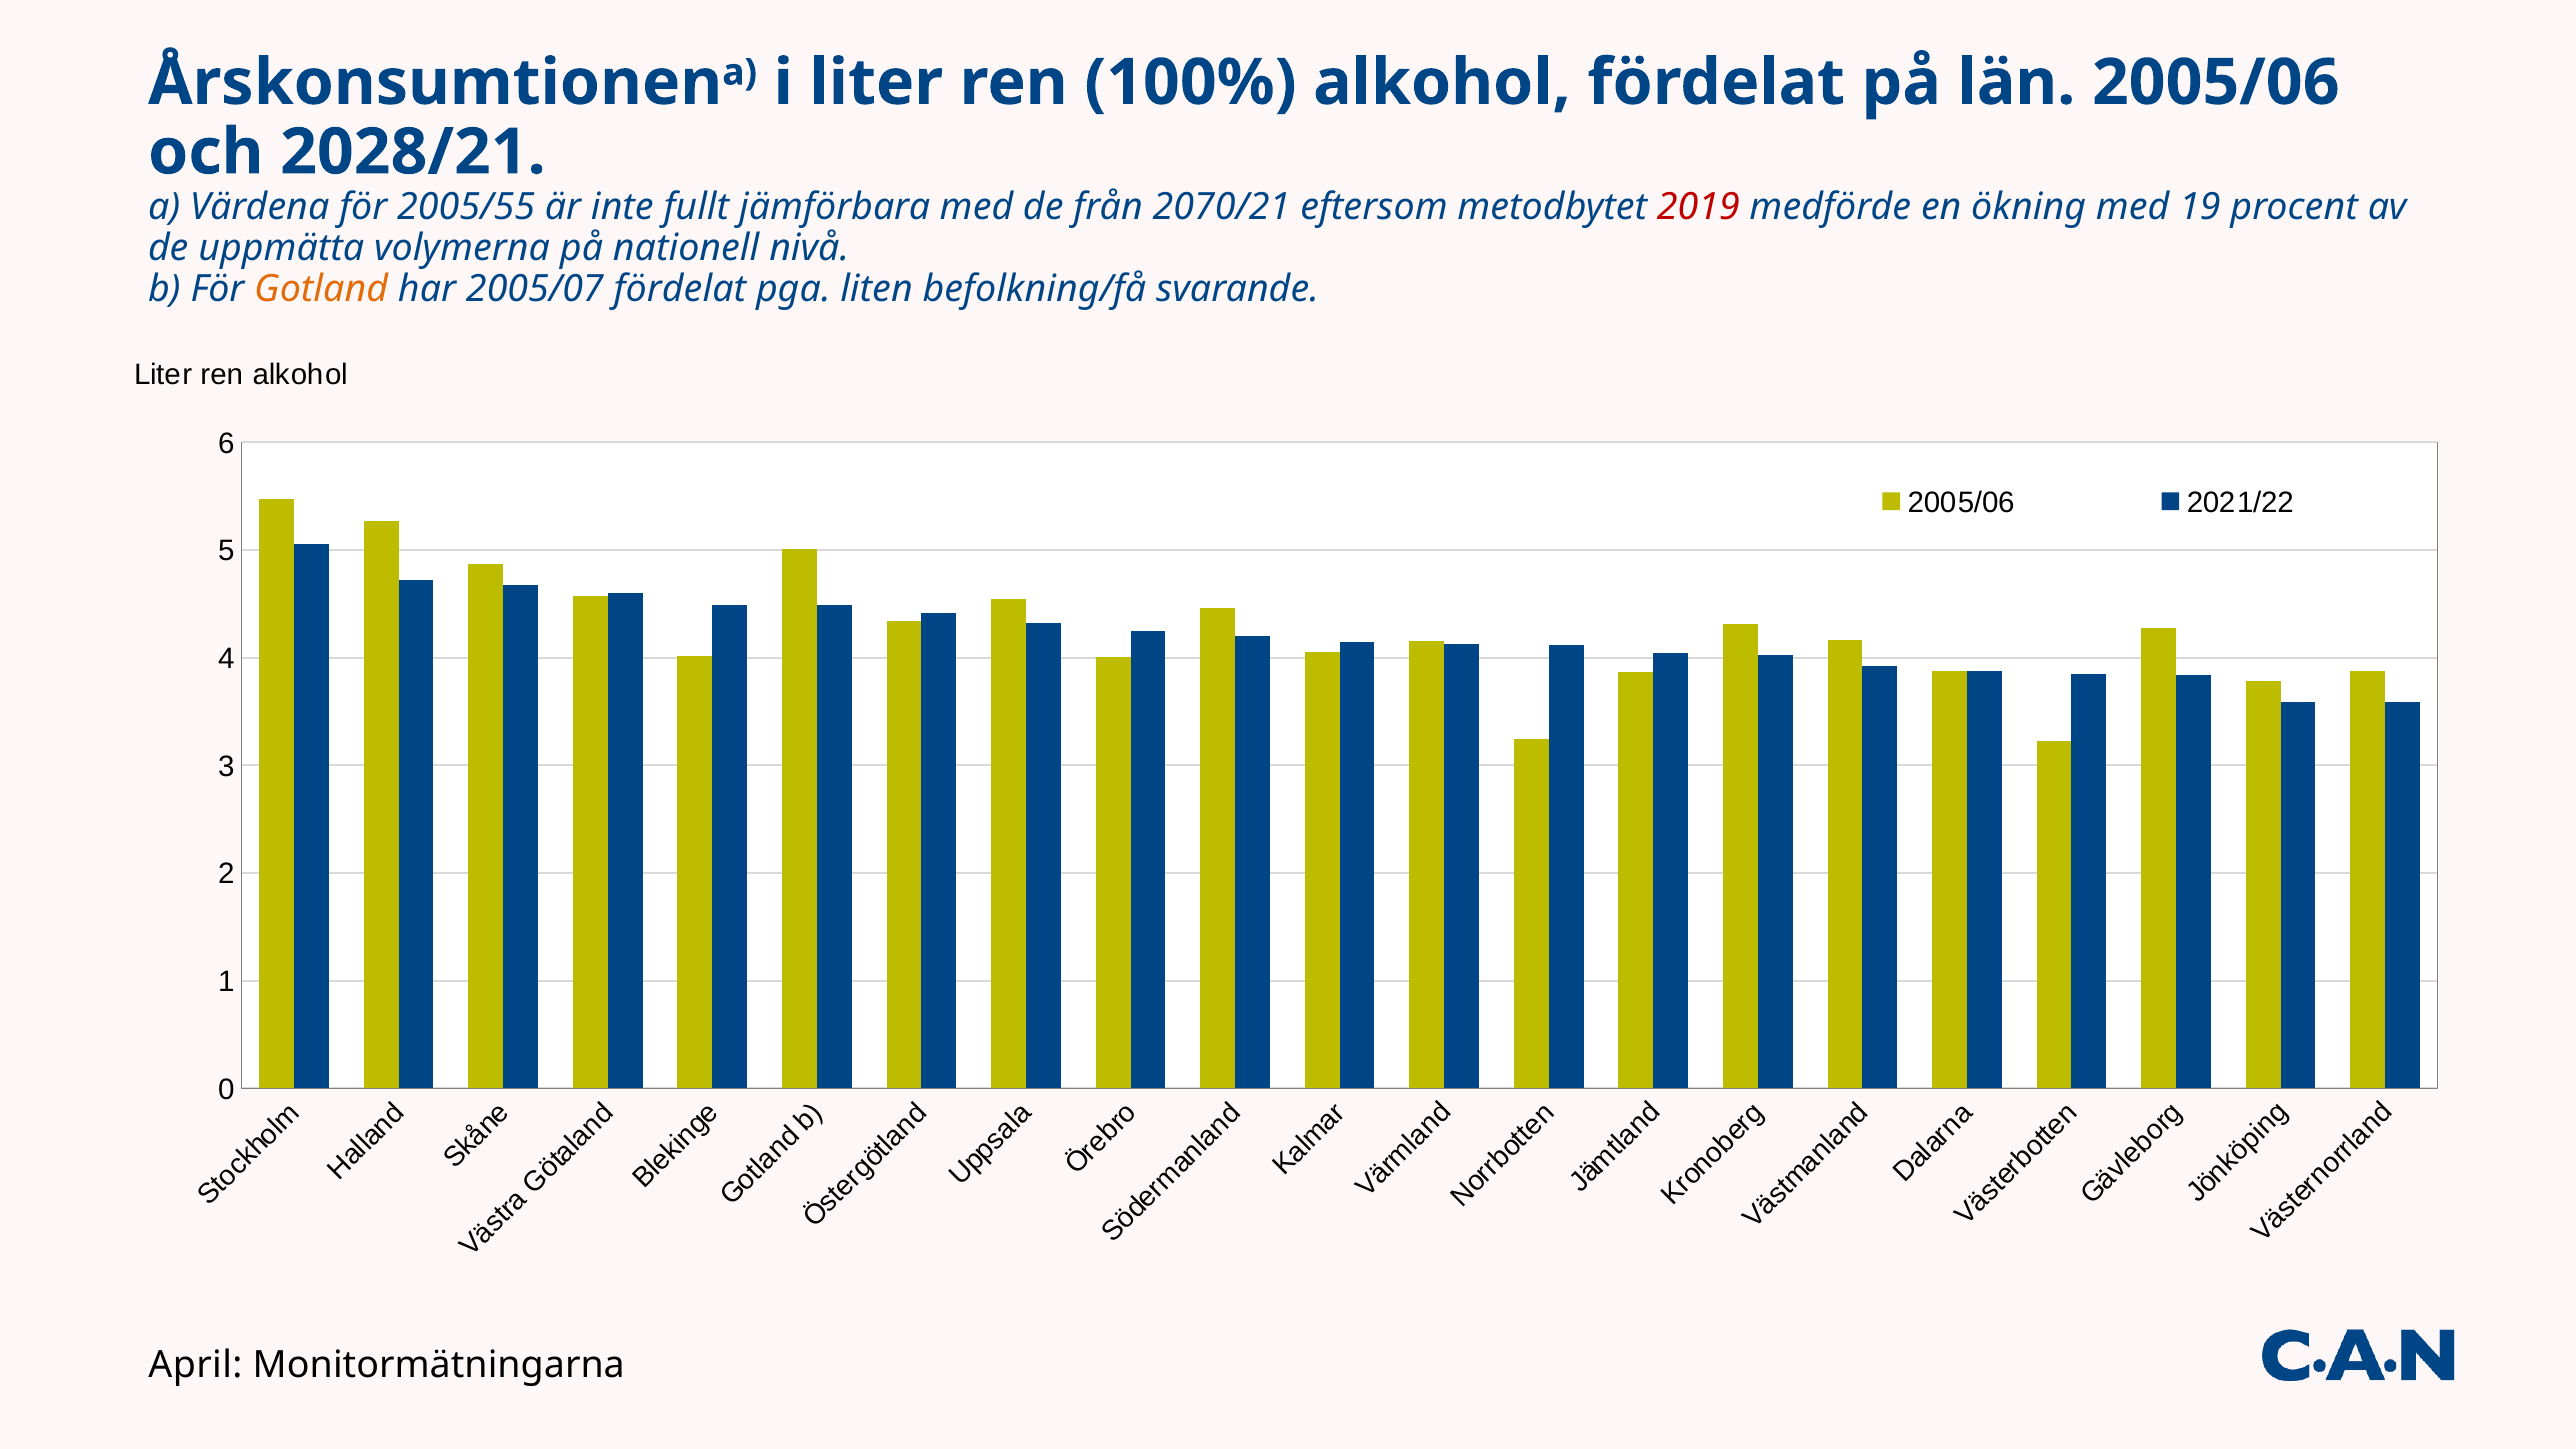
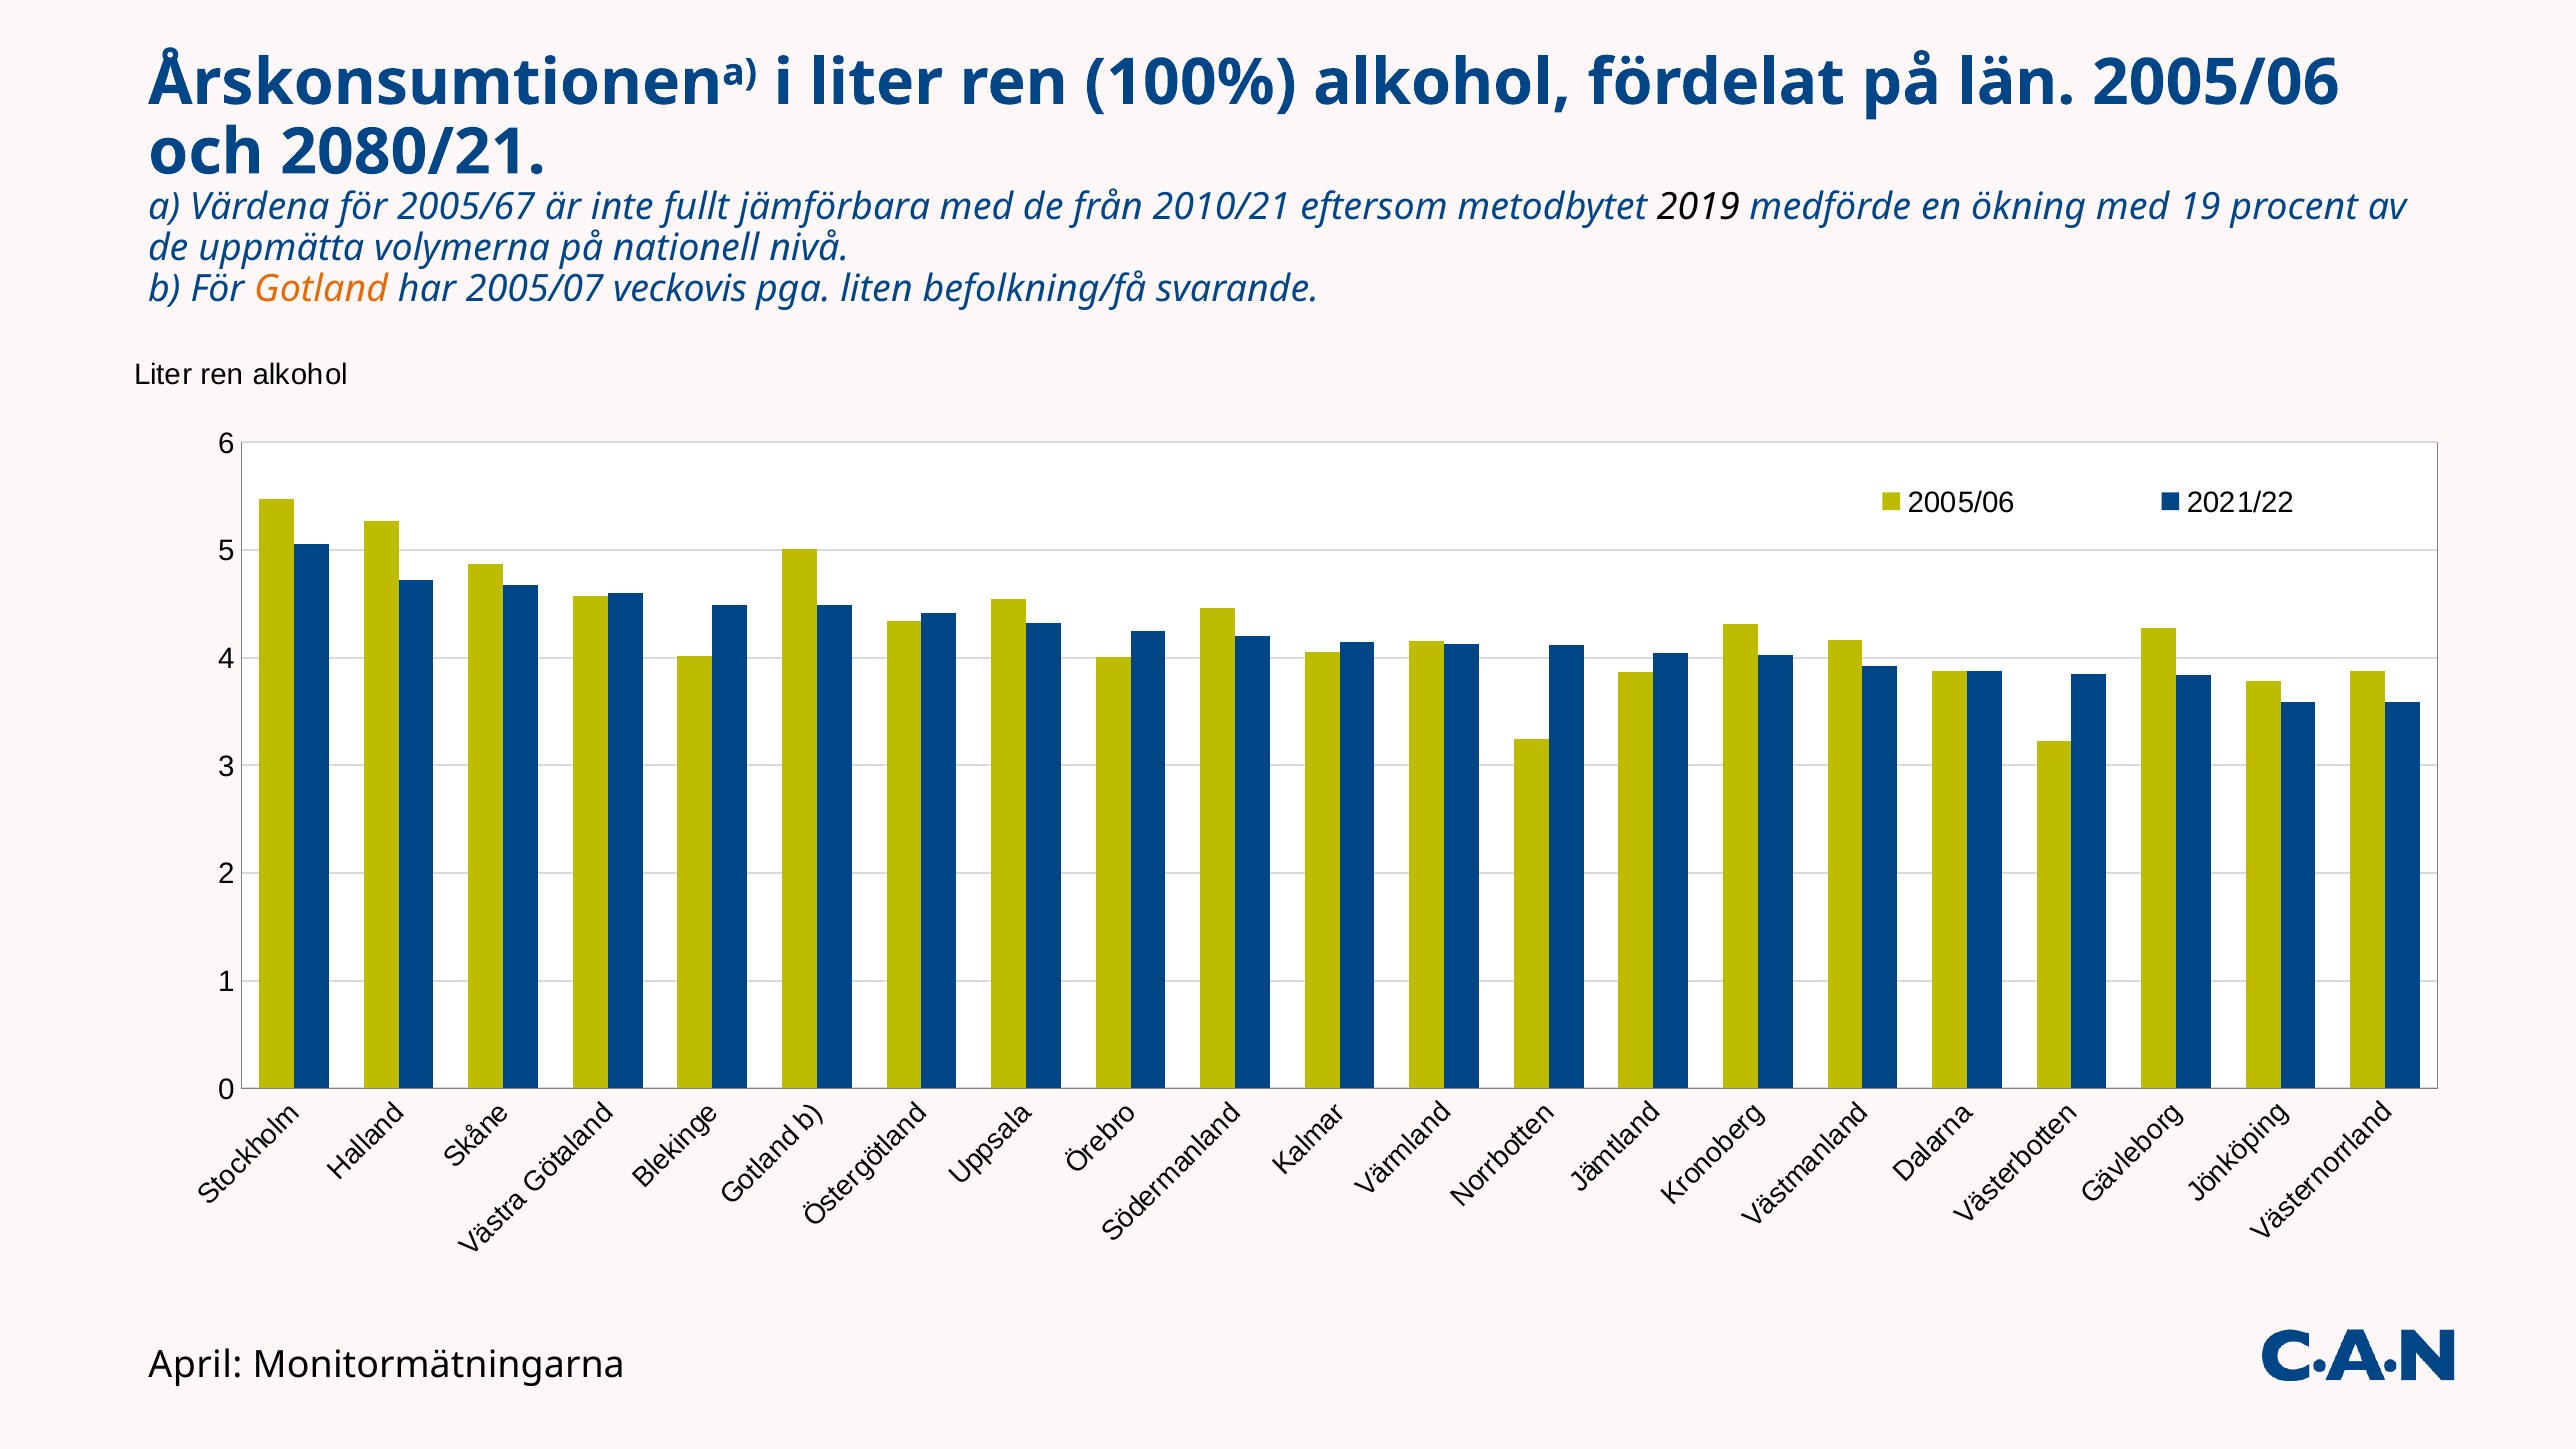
2028/21: 2028/21 -> 2080/21
2005/55: 2005/55 -> 2005/67
2070/21: 2070/21 -> 2010/21
2019 colour: red -> black
2005/07 fördelat: fördelat -> veckovis
